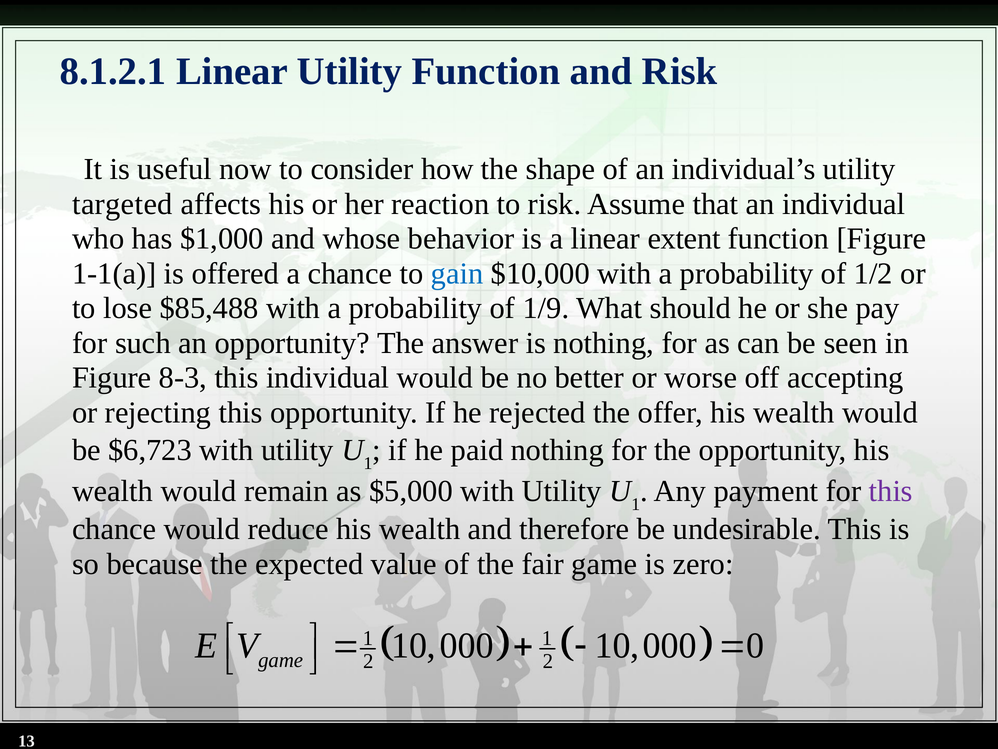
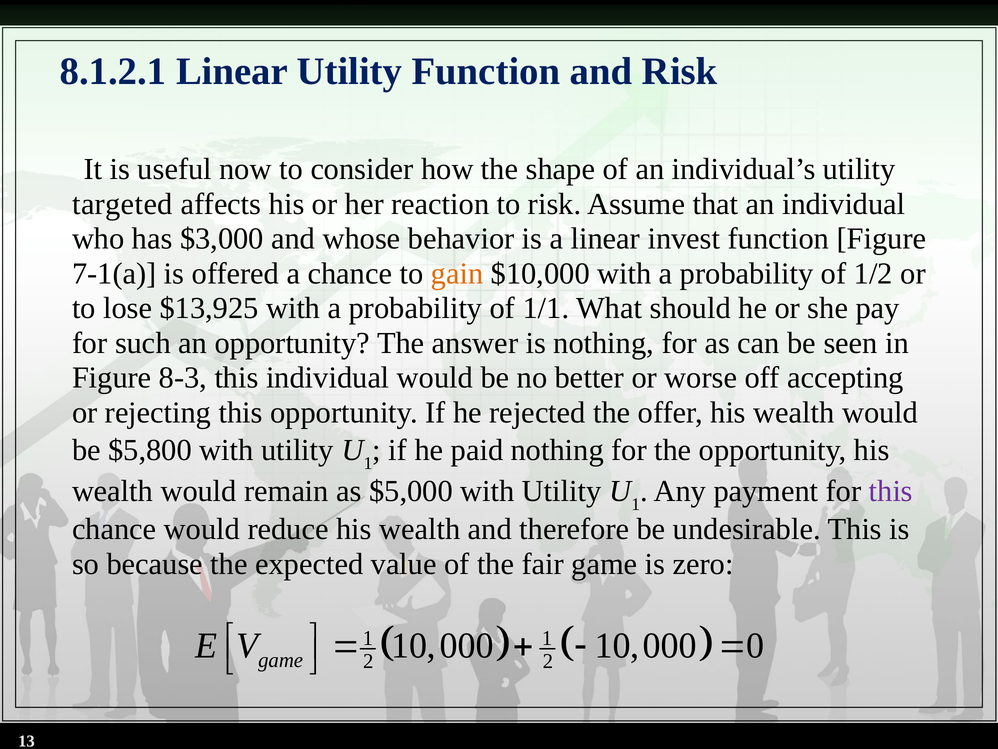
$1,000: $1,000 -> $3,000
extent: extent -> invest
1-1(a: 1-1(a -> 7-1(a
gain colour: blue -> orange
$85,488: $85,488 -> $13,925
1/9: 1/9 -> 1/1
$6,723: $6,723 -> $5,800
